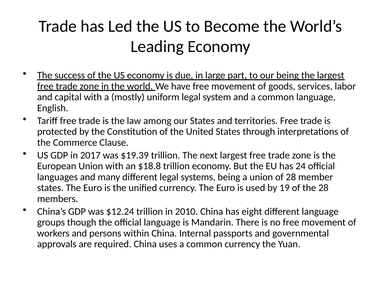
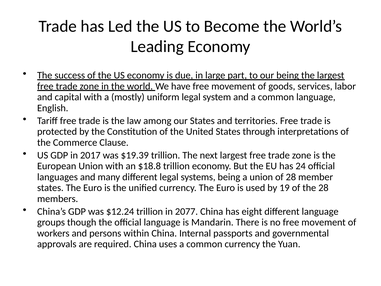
2010: 2010 -> 2077
